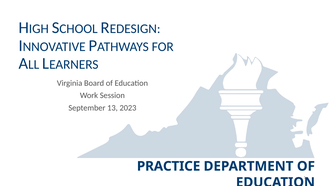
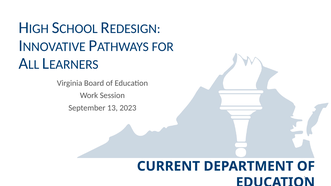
PRACTICE: PRACTICE -> CURRENT
